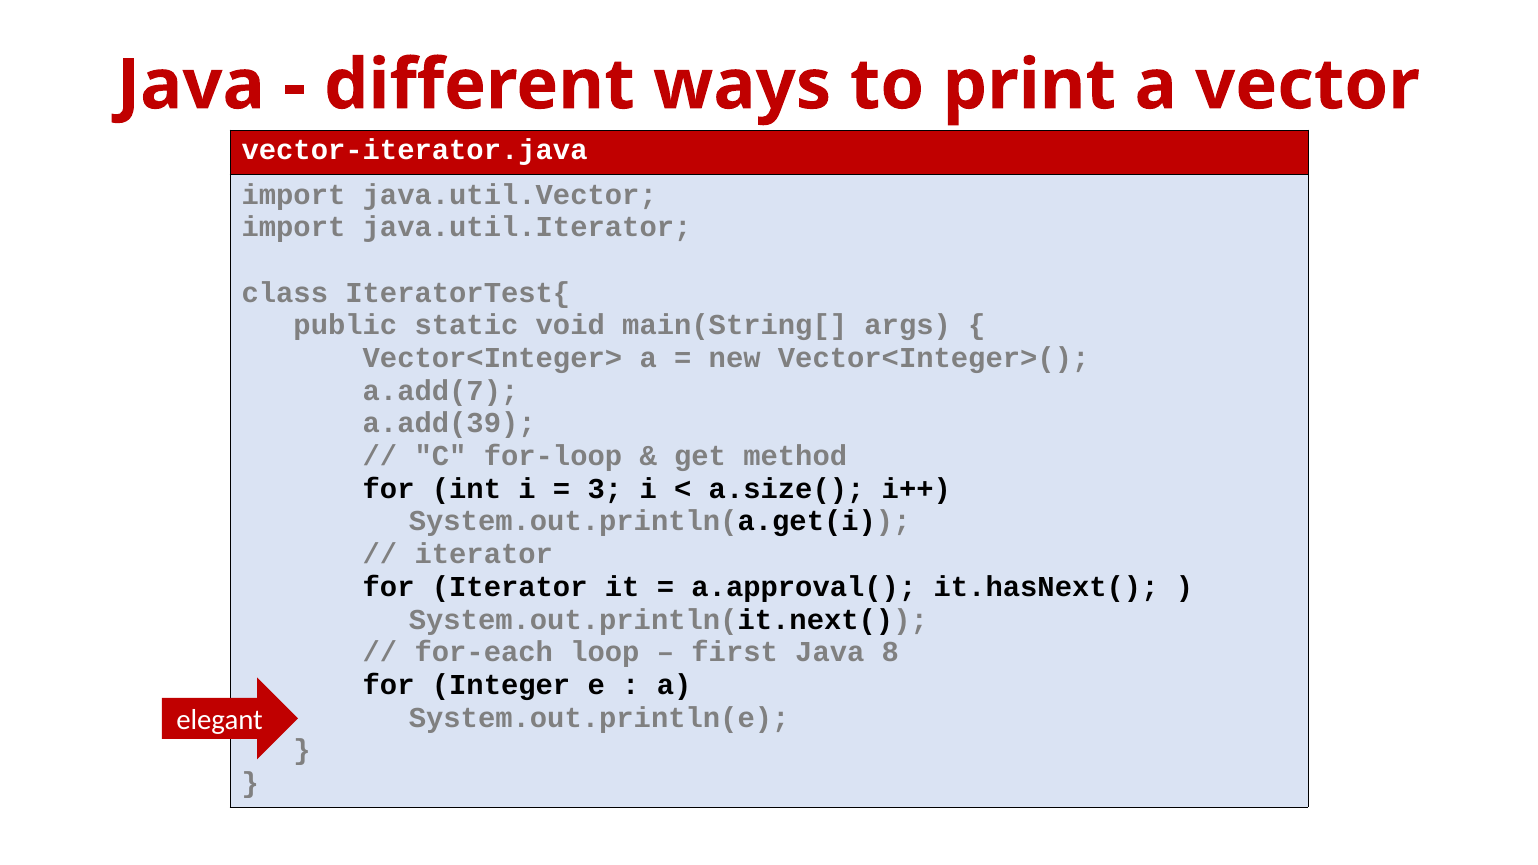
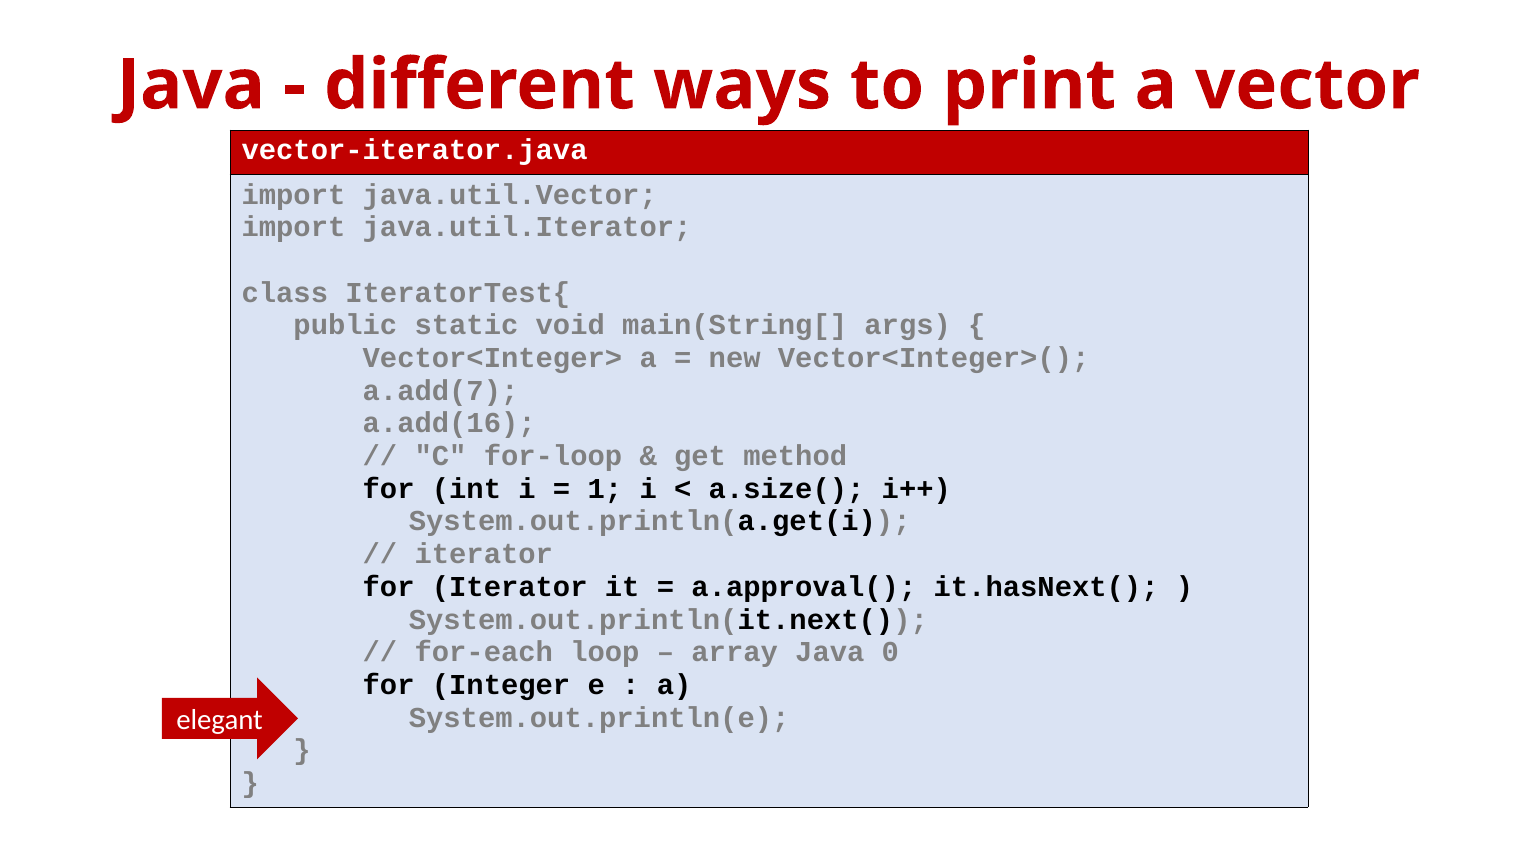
a.add(39: a.add(39 -> a.add(16
3: 3 -> 1
first: first -> array
8: 8 -> 0
